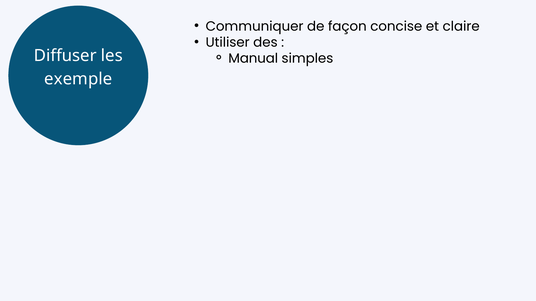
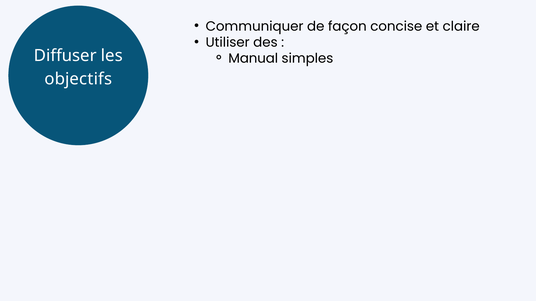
exemple: exemple -> objectifs
